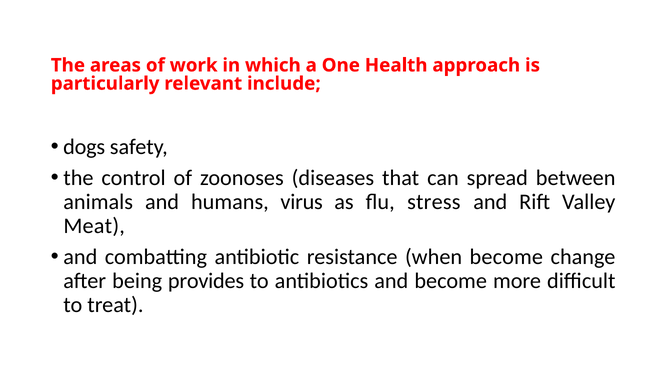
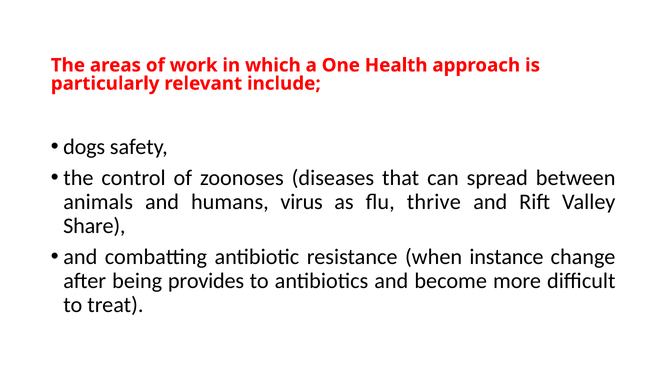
stress: stress -> thrive
Meat: Meat -> Share
when become: become -> instance
